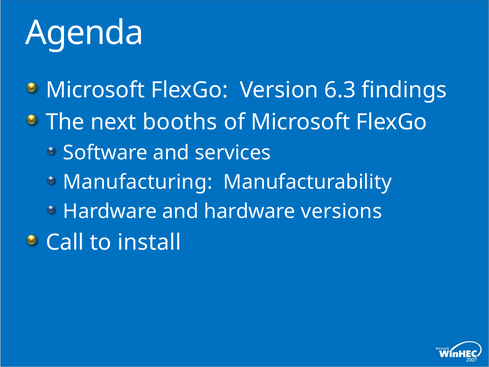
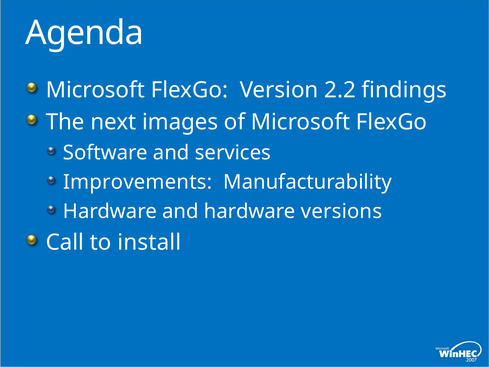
6.3: 6.3 -> 2.2
booths: booths -> images
Manufacturing: Manufacturing -> Improvements
